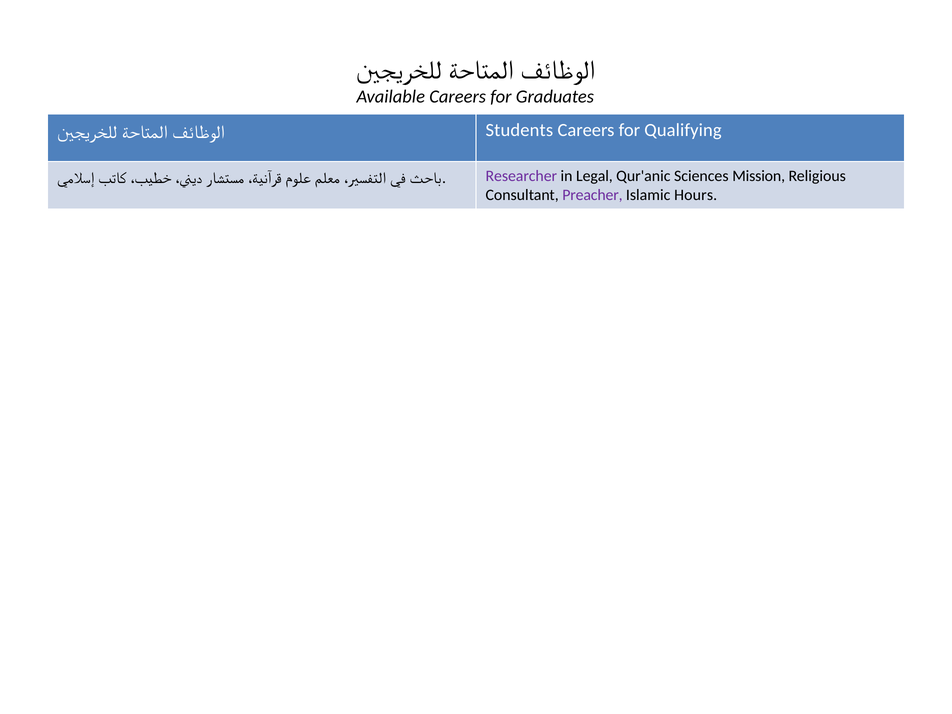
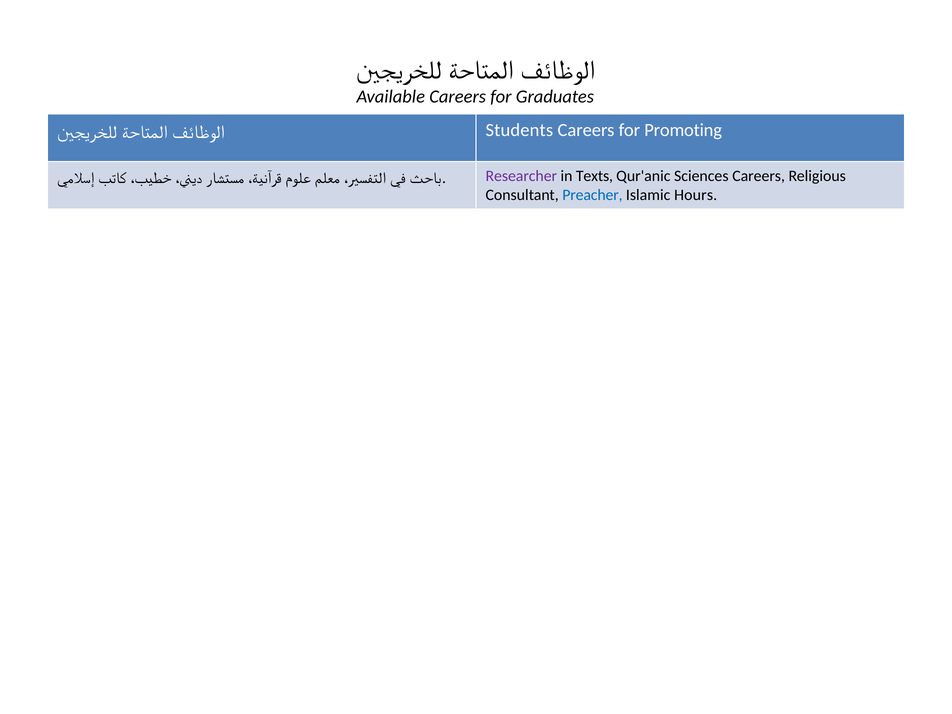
Qualifying: Qualifying -> Promoting
Legal: Legal -> Texts
Sciences Mission: Mission -> Careers
Preacher colour: purple -> blue
